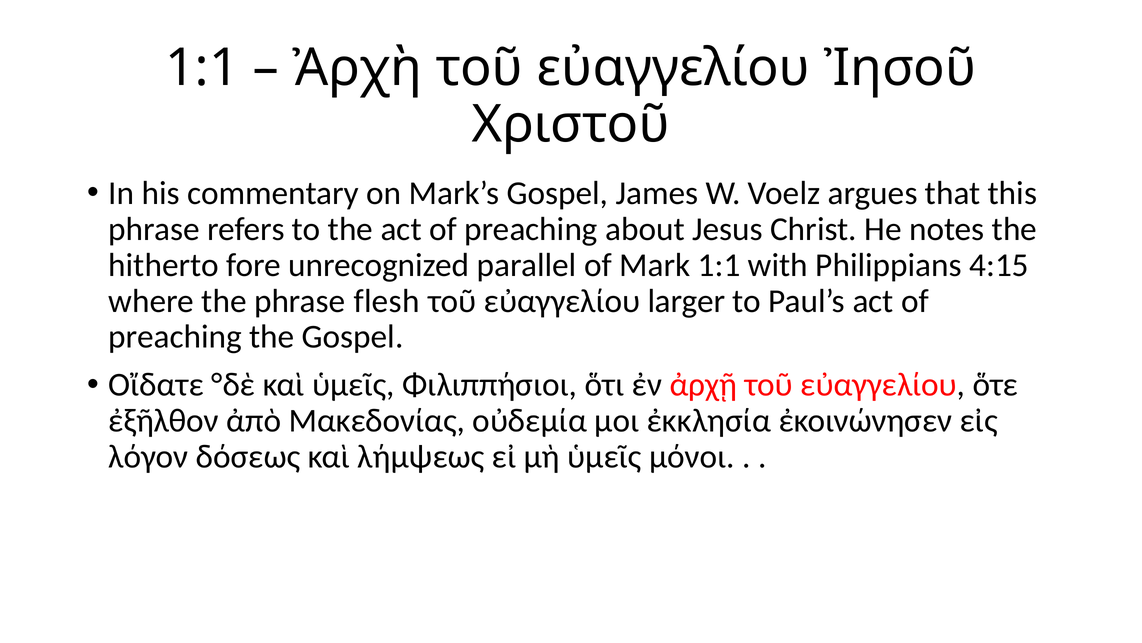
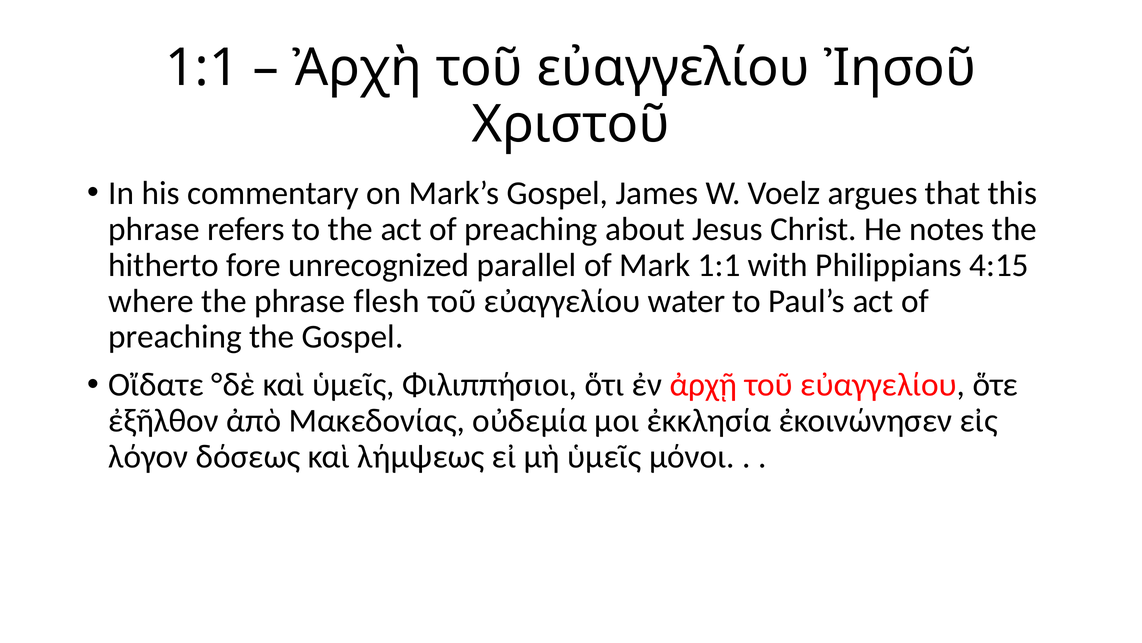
larger: larger -> water
